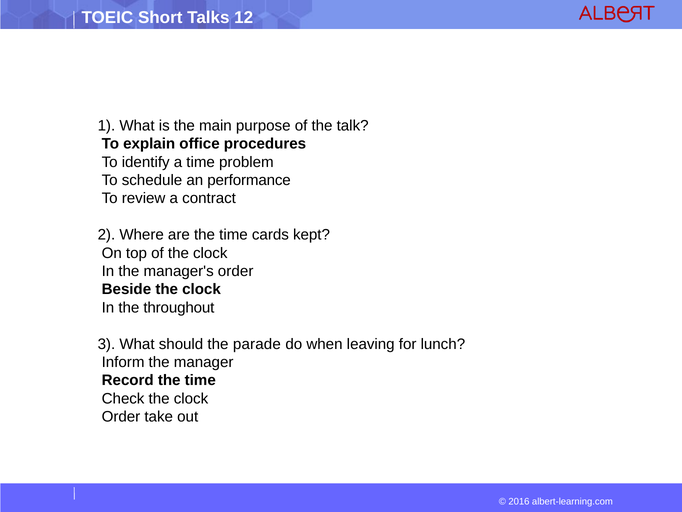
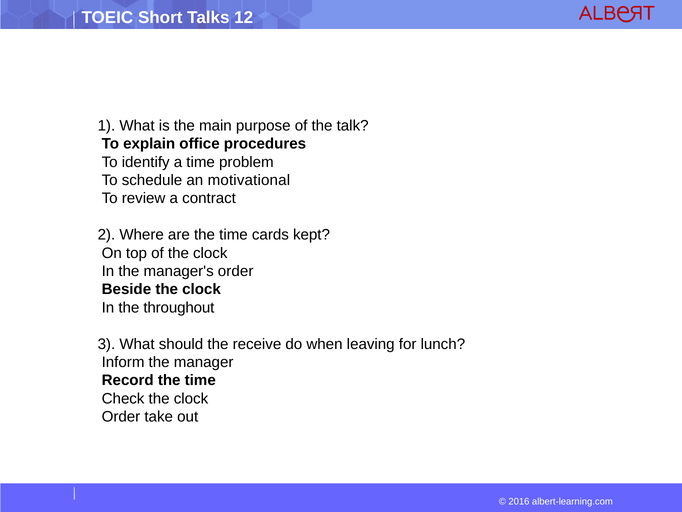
performance: performance -> motivational
parade: parade -> receive
